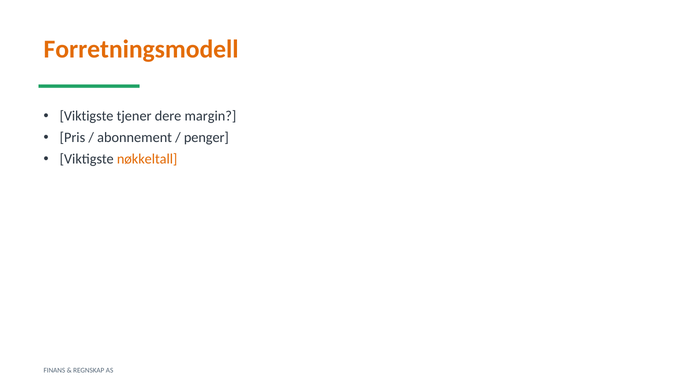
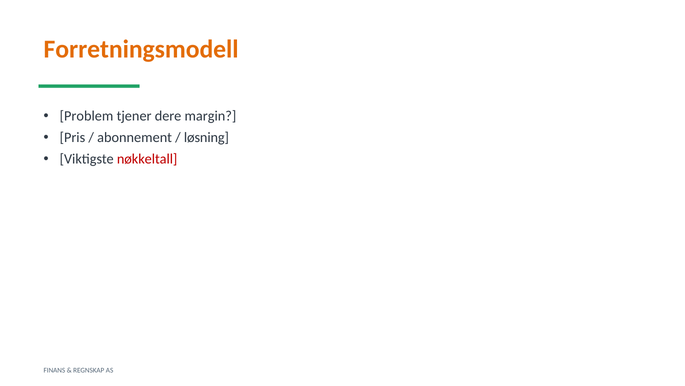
Viktigste at (87, 116): Viktigste -> Problem
penger: penger -> løsning
nøkkeltall colour: orange -> red
